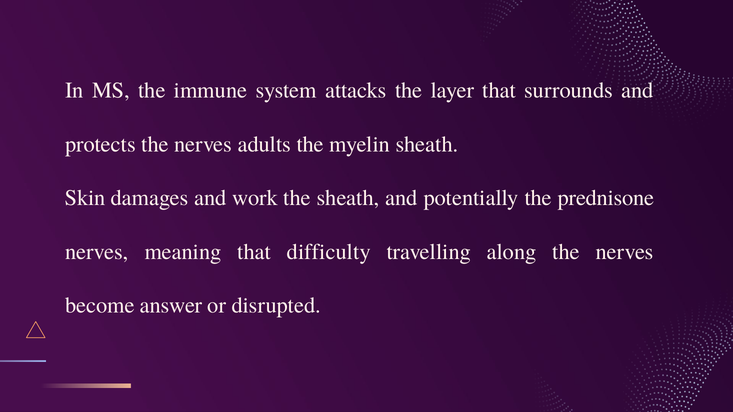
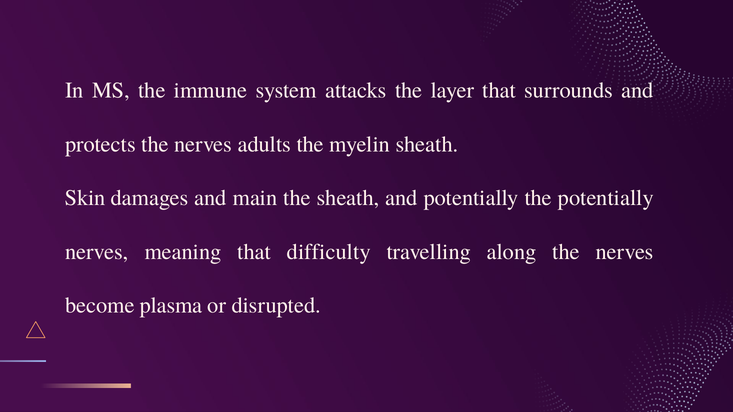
work: work -> main
the prednisone: prednisone -> potentially
answer: answer -> plasma
